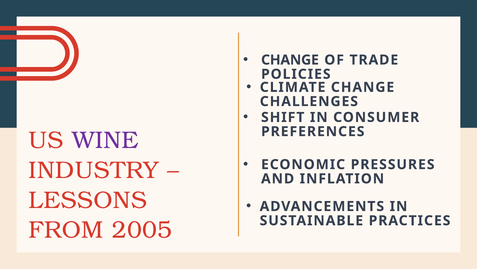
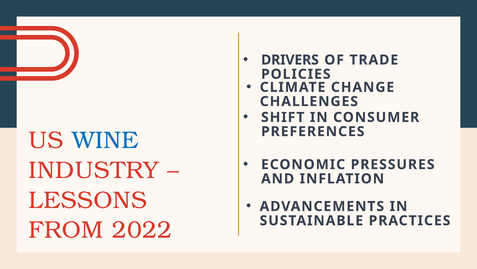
CHANGE at (290, 60): CHANGE -> DRIVERS
WINE colour: purple -> blue
2005: 2005 -> 2022
